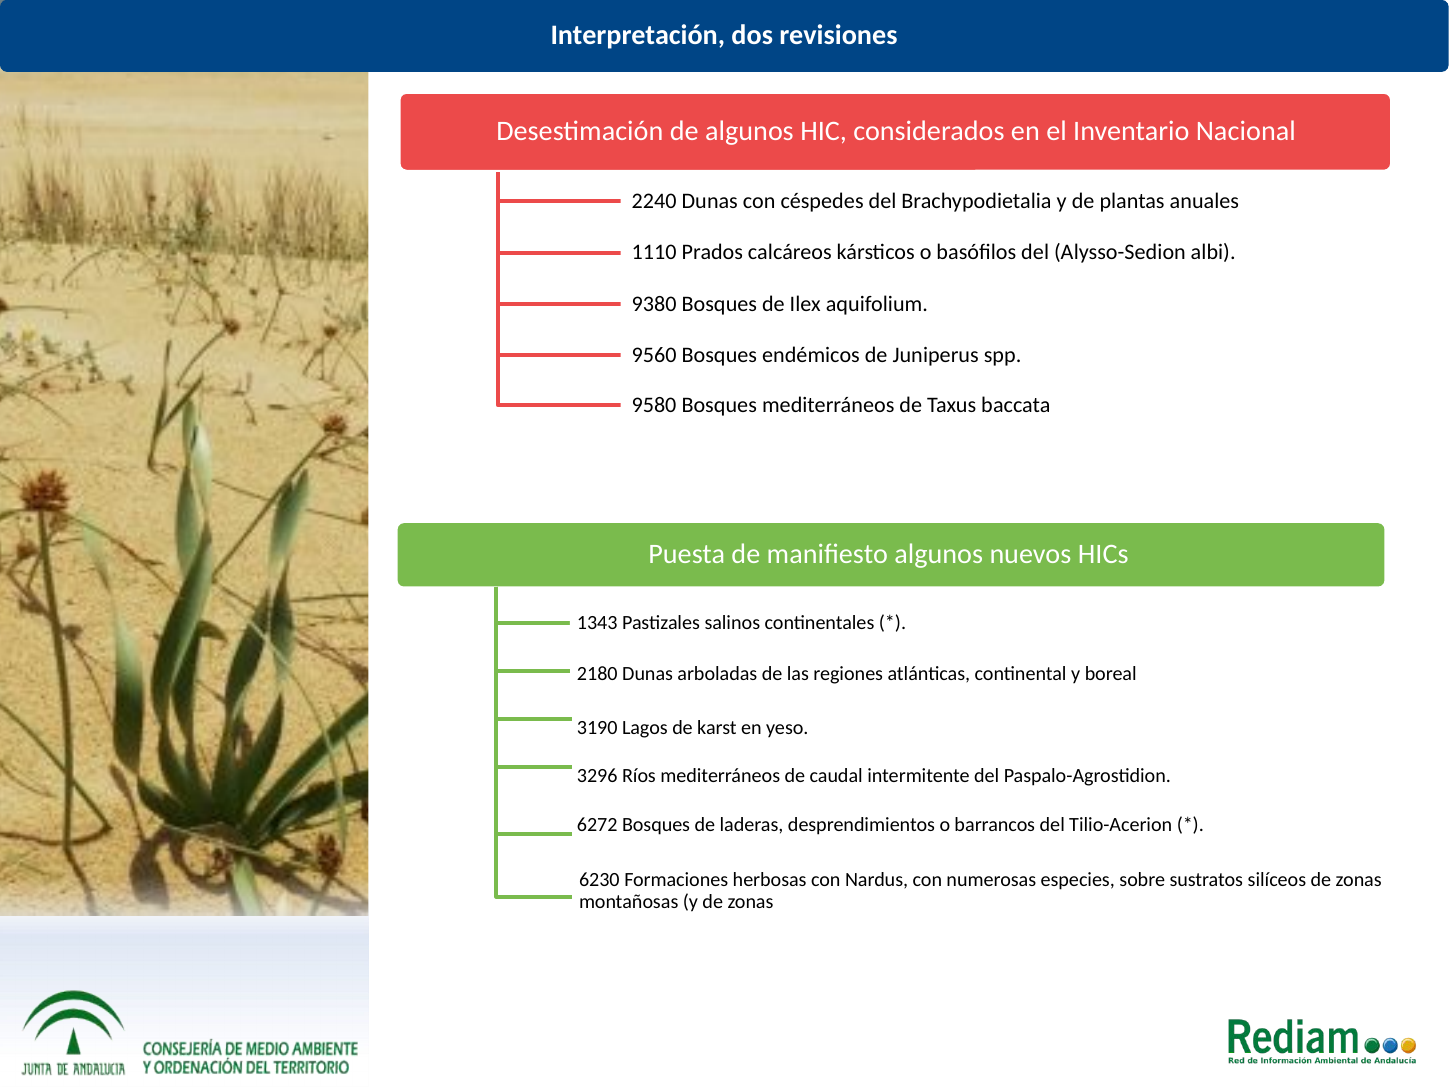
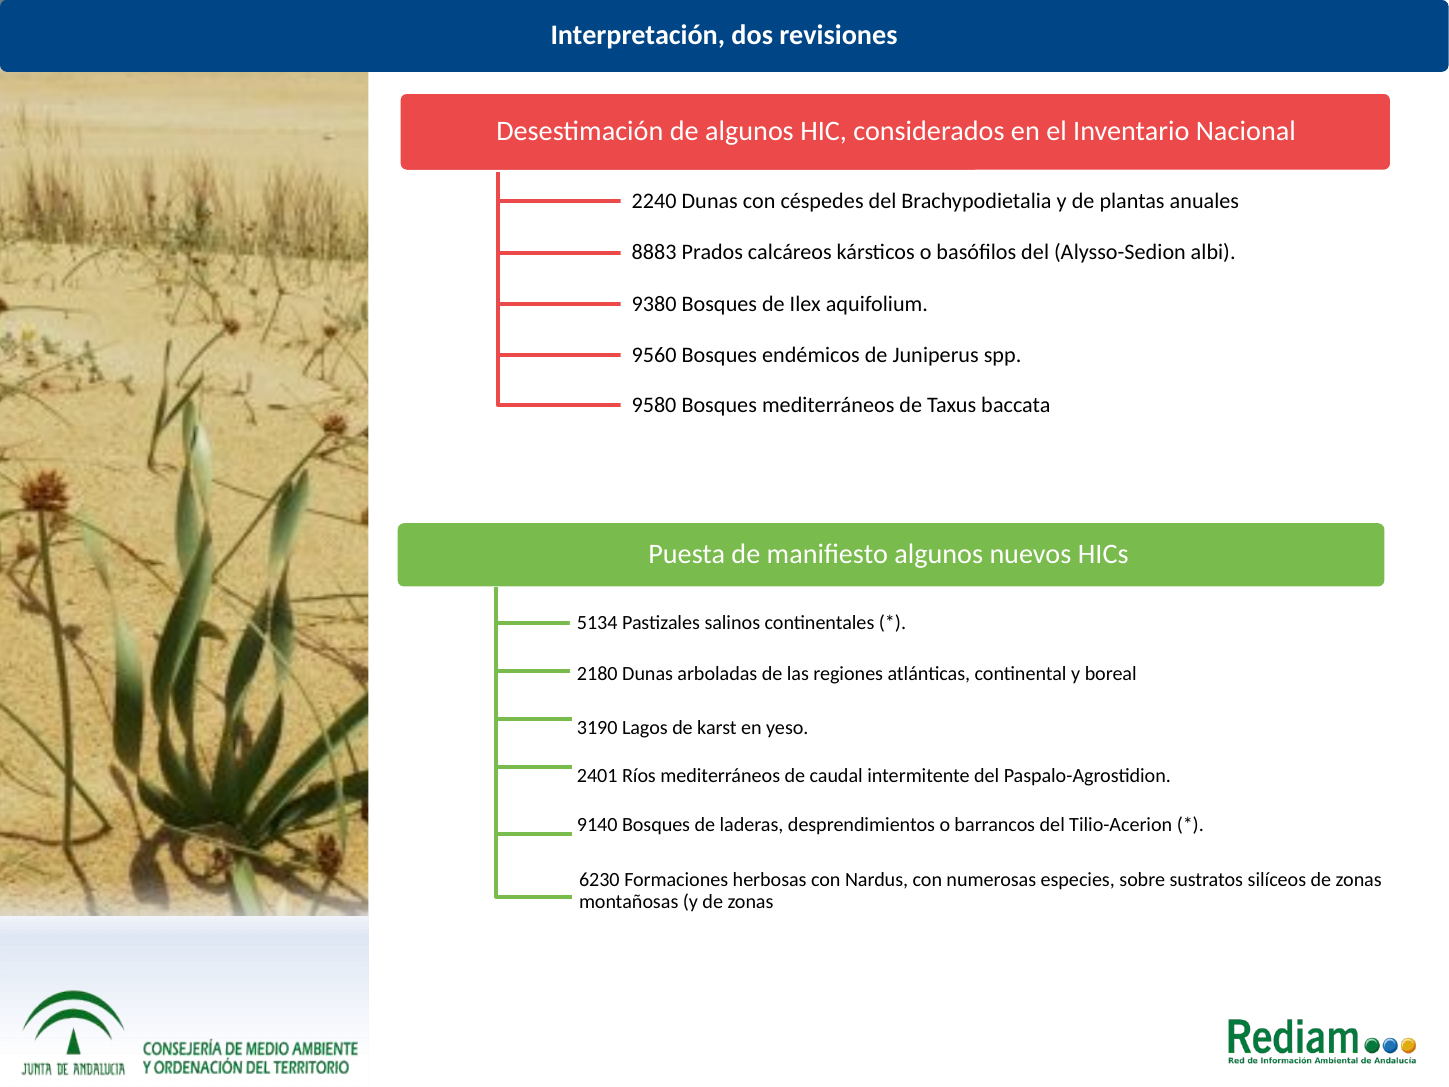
1110: 1110 -> 8883
1343: 1343 -> 5134
3296: 3296 -> 2401
6272: 6272 -> 9140
